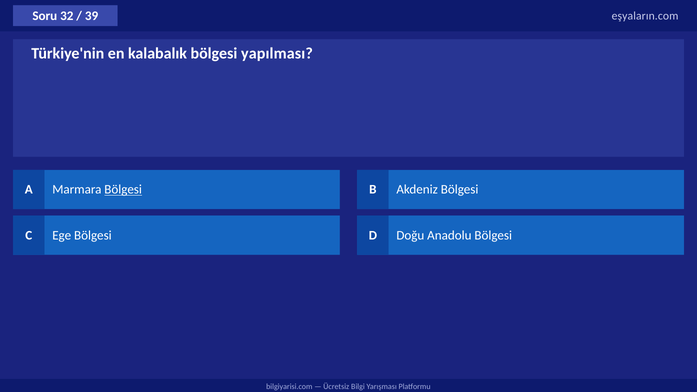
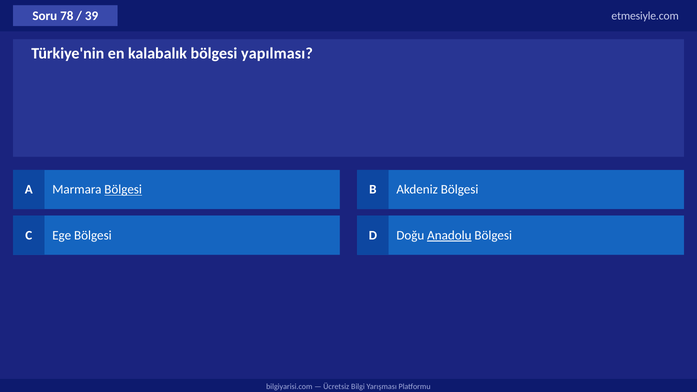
32: 32 -> 78
eşyaların.com: eşyaların.com -> etmesiyle.com
Anadolu underline: none -> present
